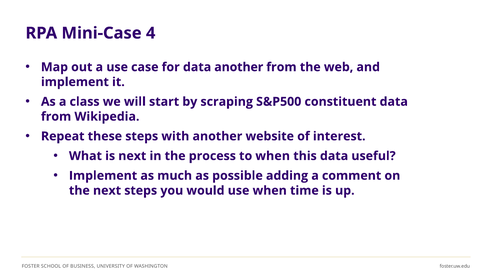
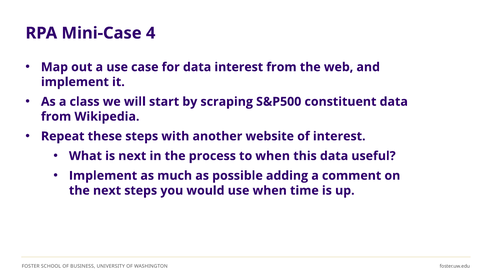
data another: another -> interest
